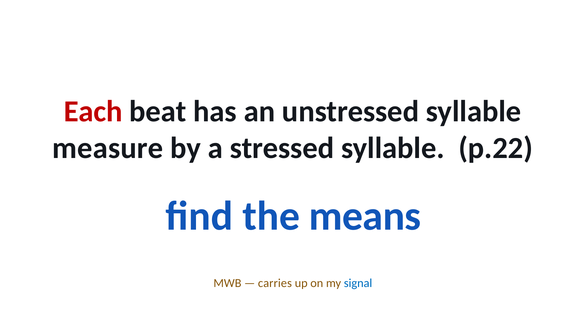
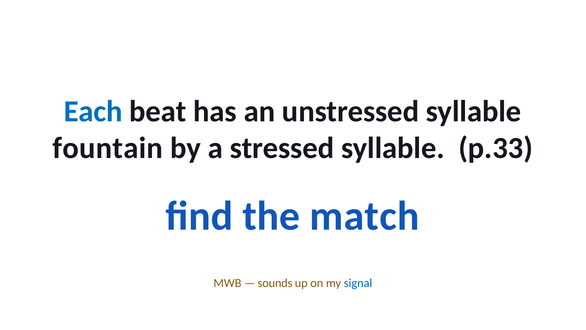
Each colour: red -> blue
measure: measure -> fountain
p.22: p.22 -> p.33
means: means -> match
carries: carries -> sounds
